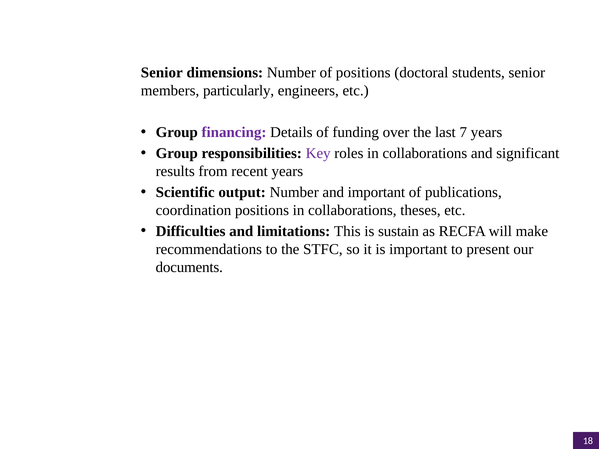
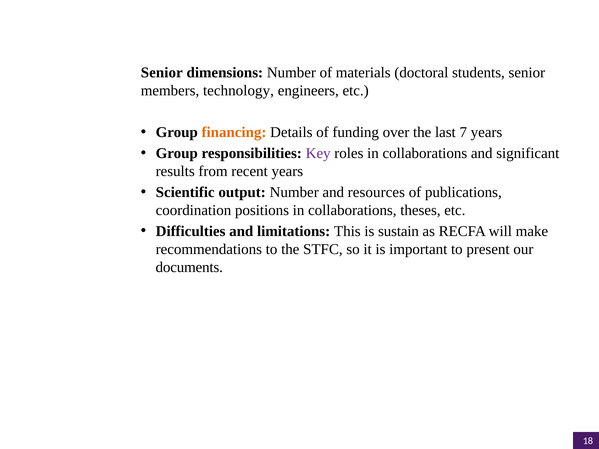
of positions: positions -> materials
particularly: particularly -> technology
financing colour: purple -> orange
and important: important -> resources
